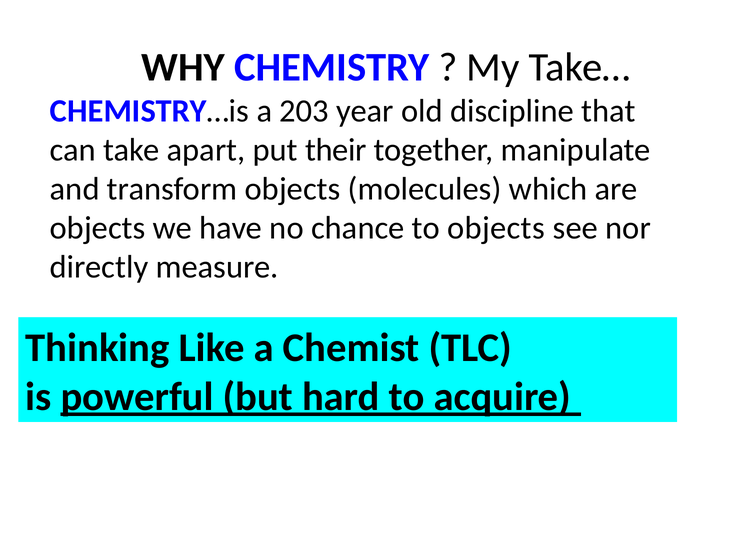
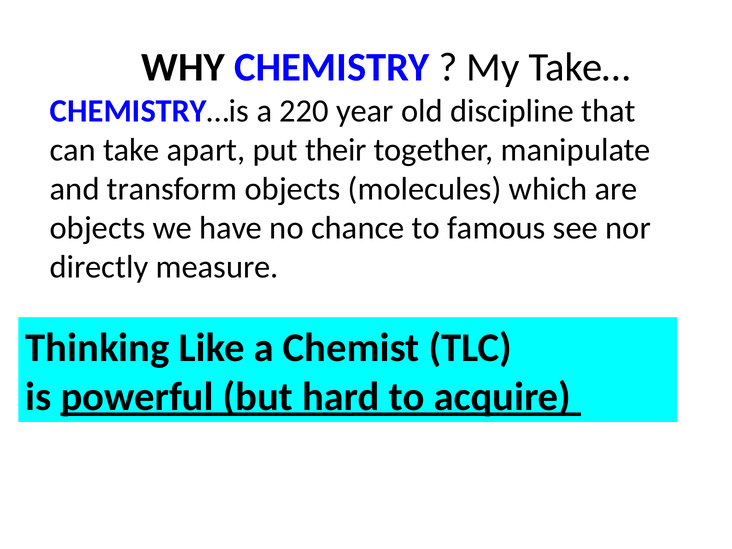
203: 203 -> 220
to objects: objects -> famous
